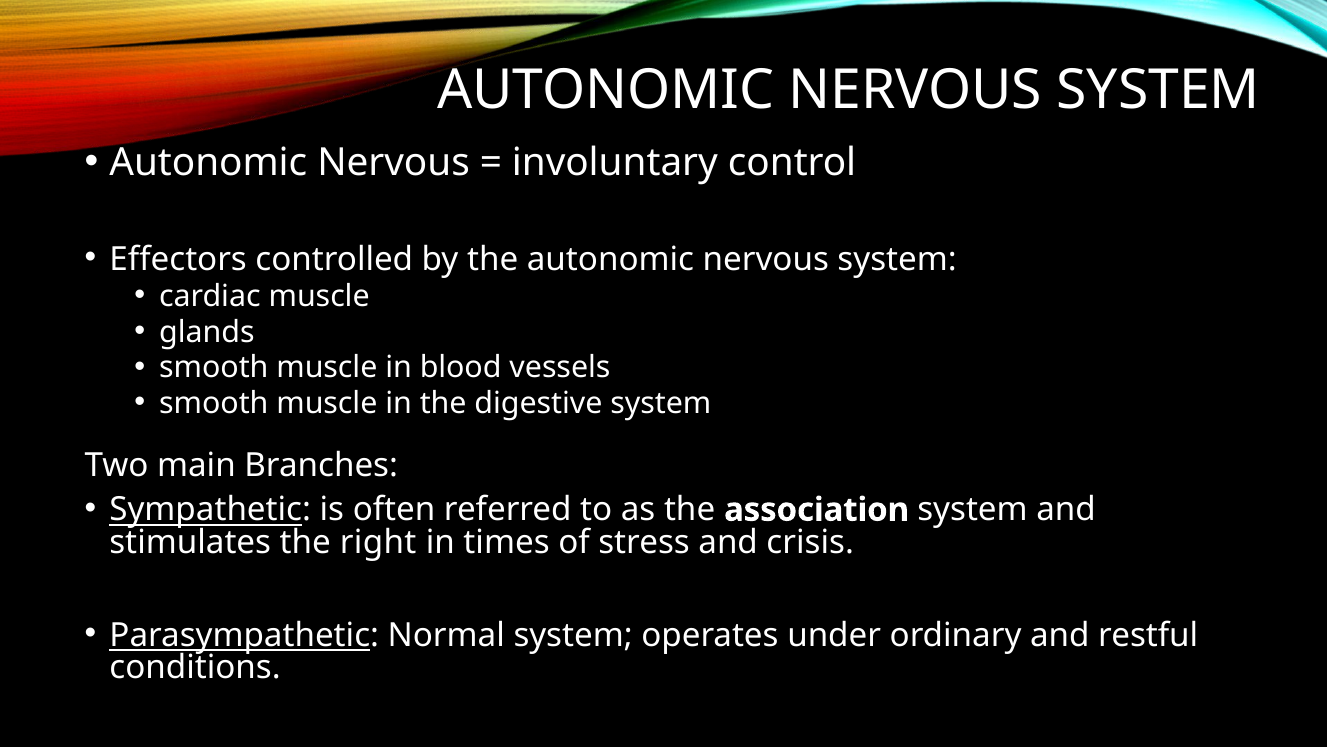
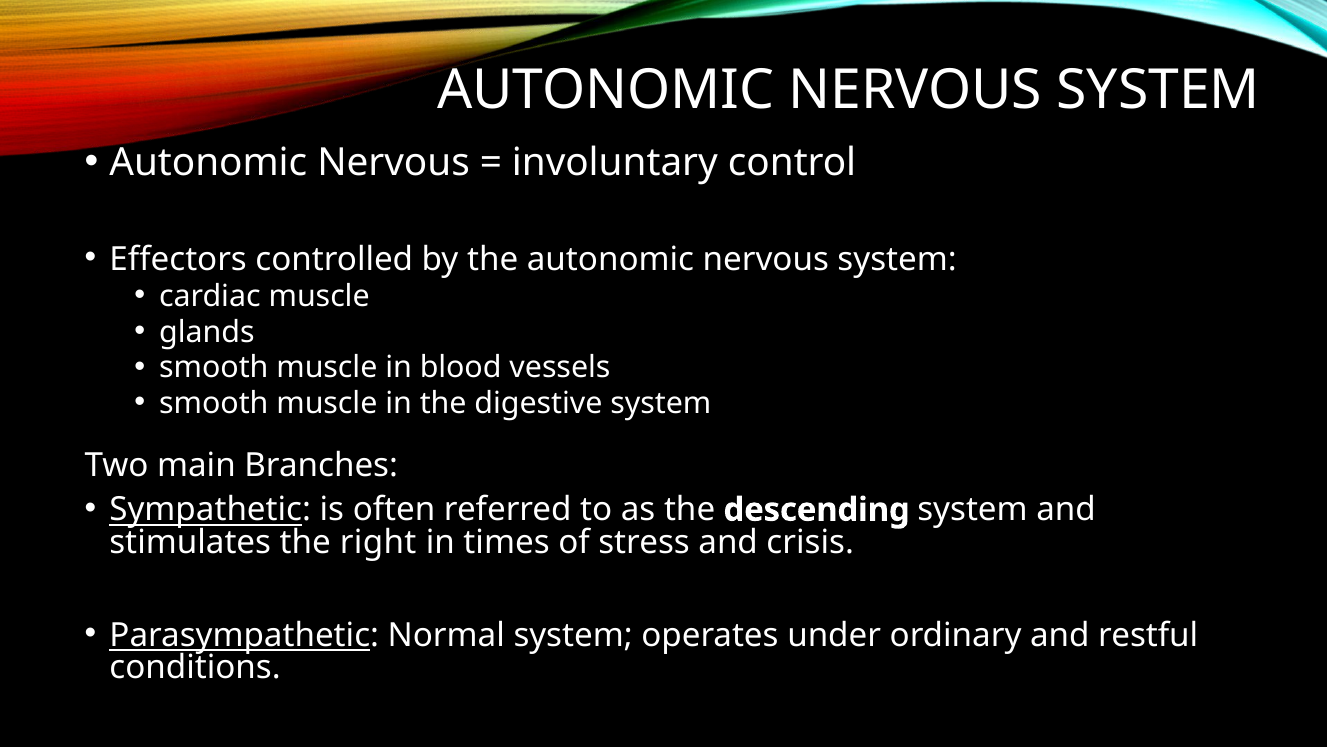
association: association -> descending
